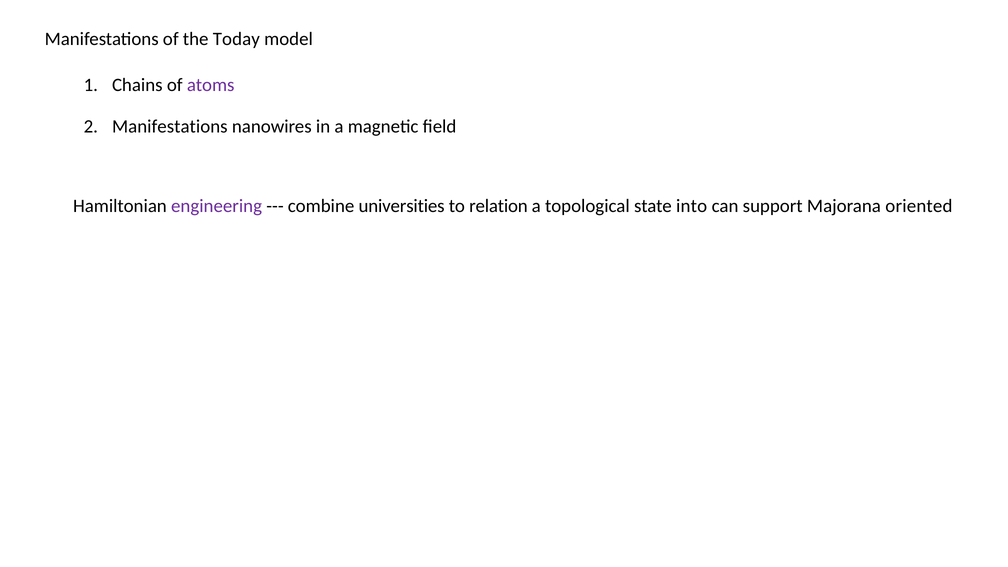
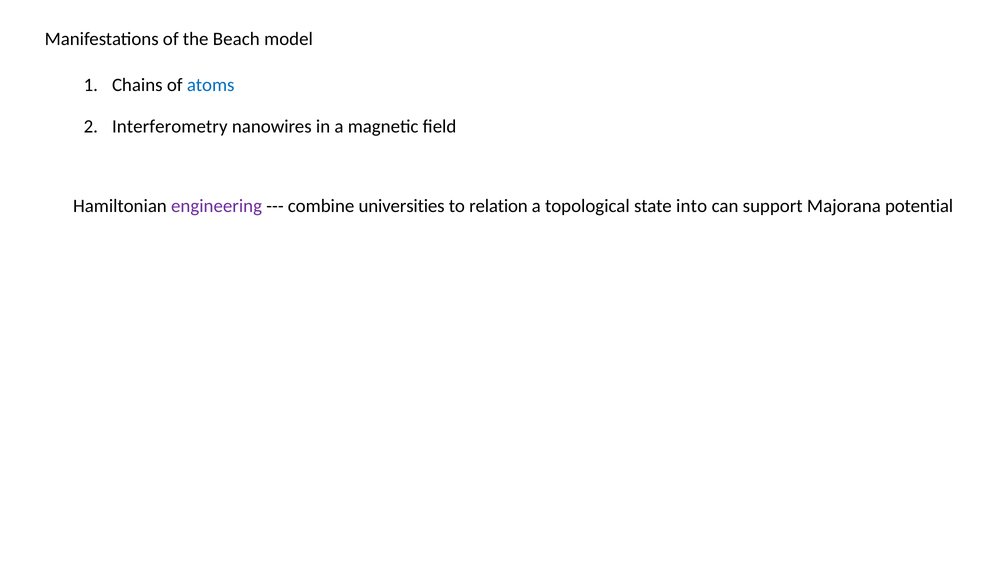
Today: Today -> Beach
atoms colour: purple -> blue
Manifestations at (170, 127): Manifestations -> Interferometry
oriented: oriented -> potential
